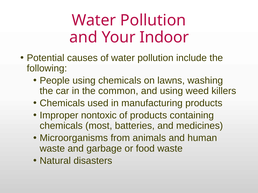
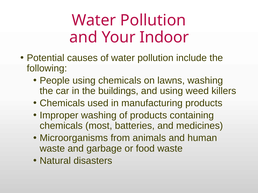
common: common -> buildings
Improper nontoxic: nontoxic -> washing
